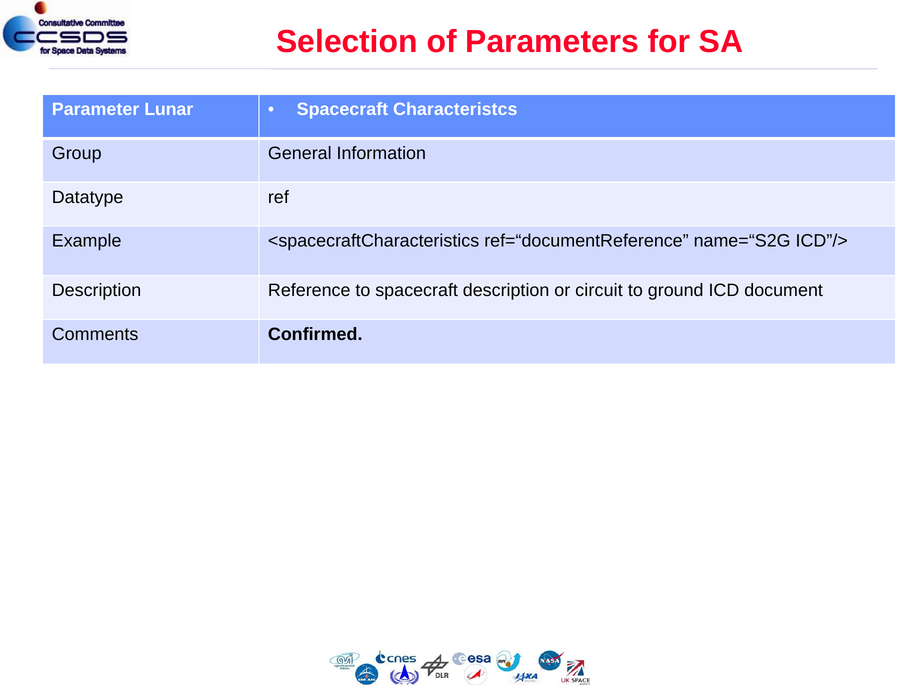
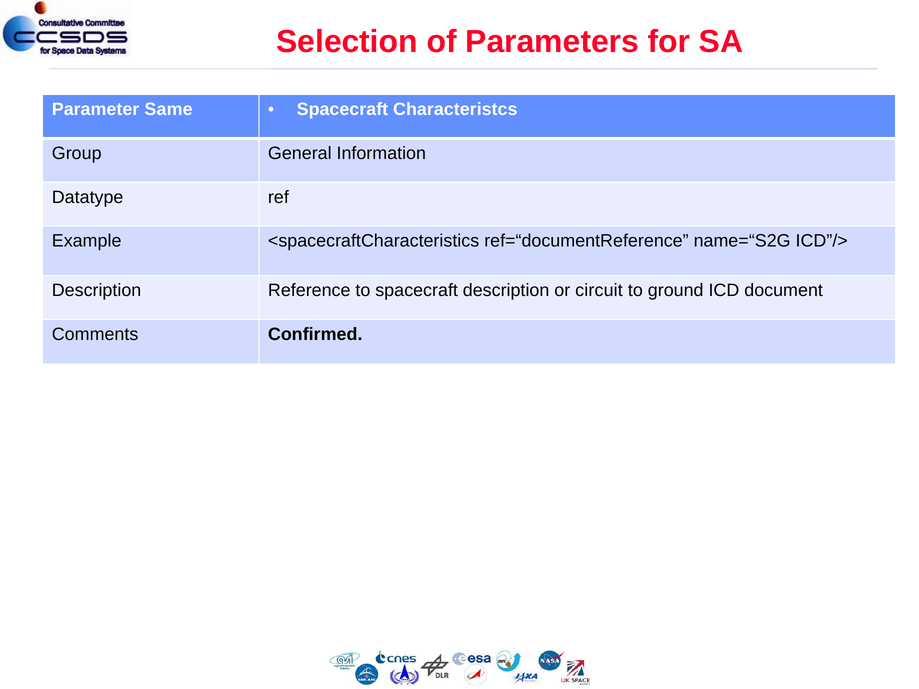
Lunar: Lunar -> Same
